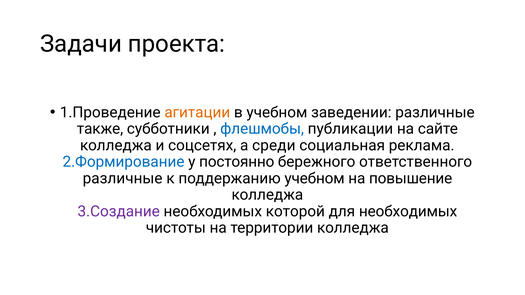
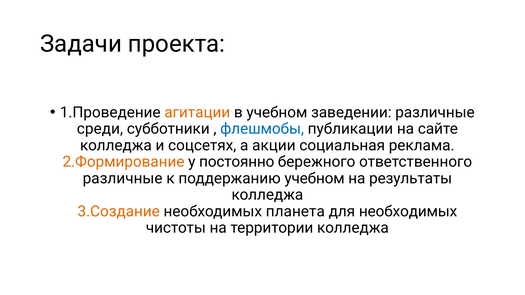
также: также -> среди
среди: среди -> акции
2.Формирование colour: blue -> orange
повышение: повышение -> результаты
3.Создание colour: purple -> orange
которой: которой -> планета
